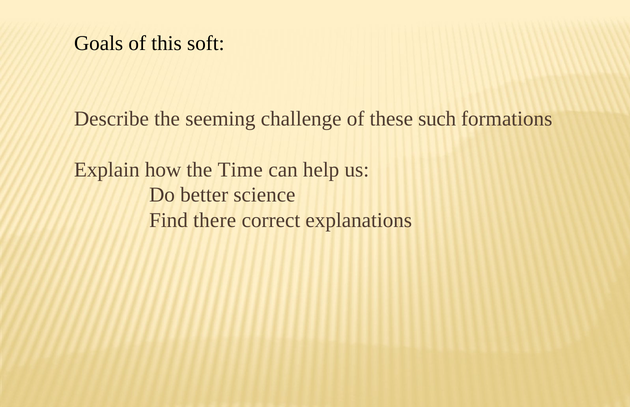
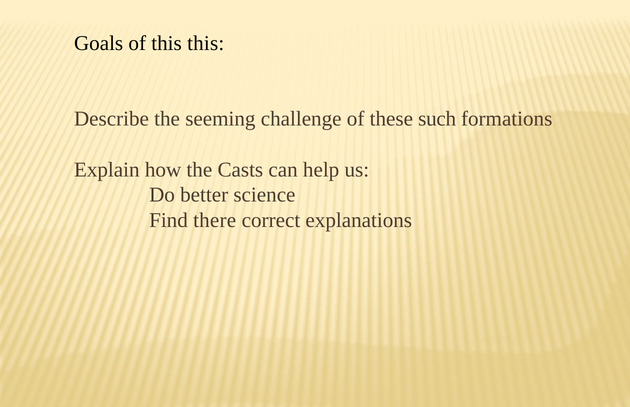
this soft: soft -> this
Time: Time -> Casts
